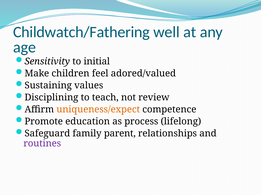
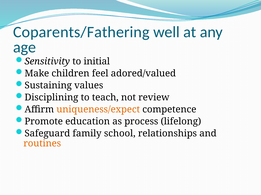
Childwatch/Fathering: Childwatch/Fathering -> Coparents/Fathering
parent: parent -> school
routines colour: purple -> orange
